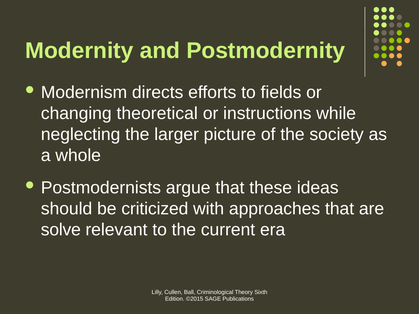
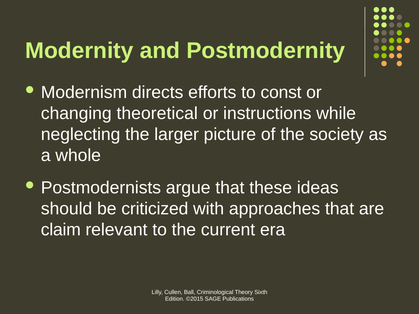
fields: fields -> const
solve: solve -> claim
